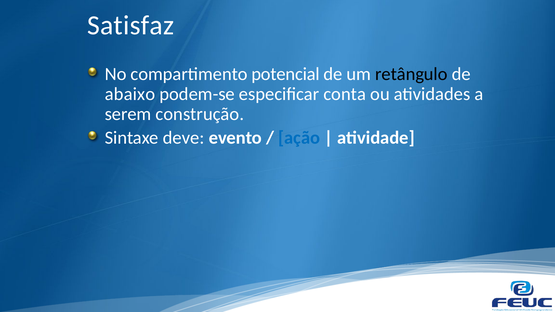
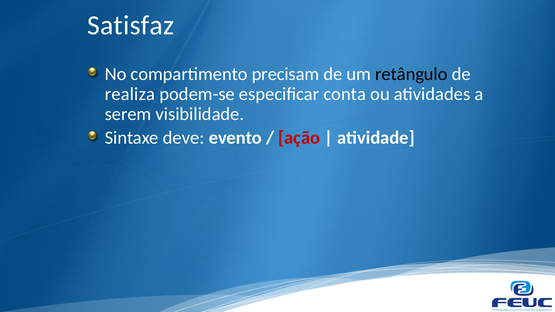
potencial: potencial -> precisam
abaixo: abaixo -> realiza
construção: construção -> visibilidade
ação colour: blue -> red
